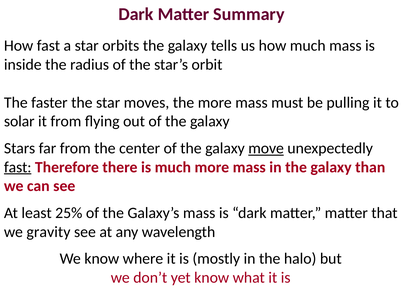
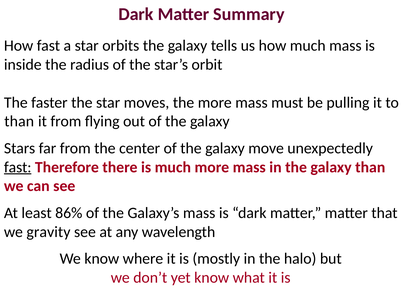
solar at (19, 121): solar -> than
move underline: present -> none
25%: 25% -> 86%
